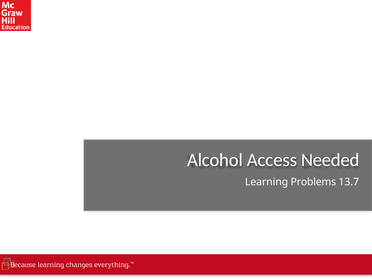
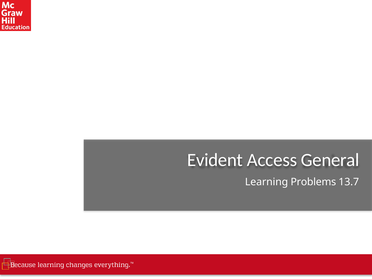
Alcohol: Alcohol -> Evident
Needed: Needed -> General
